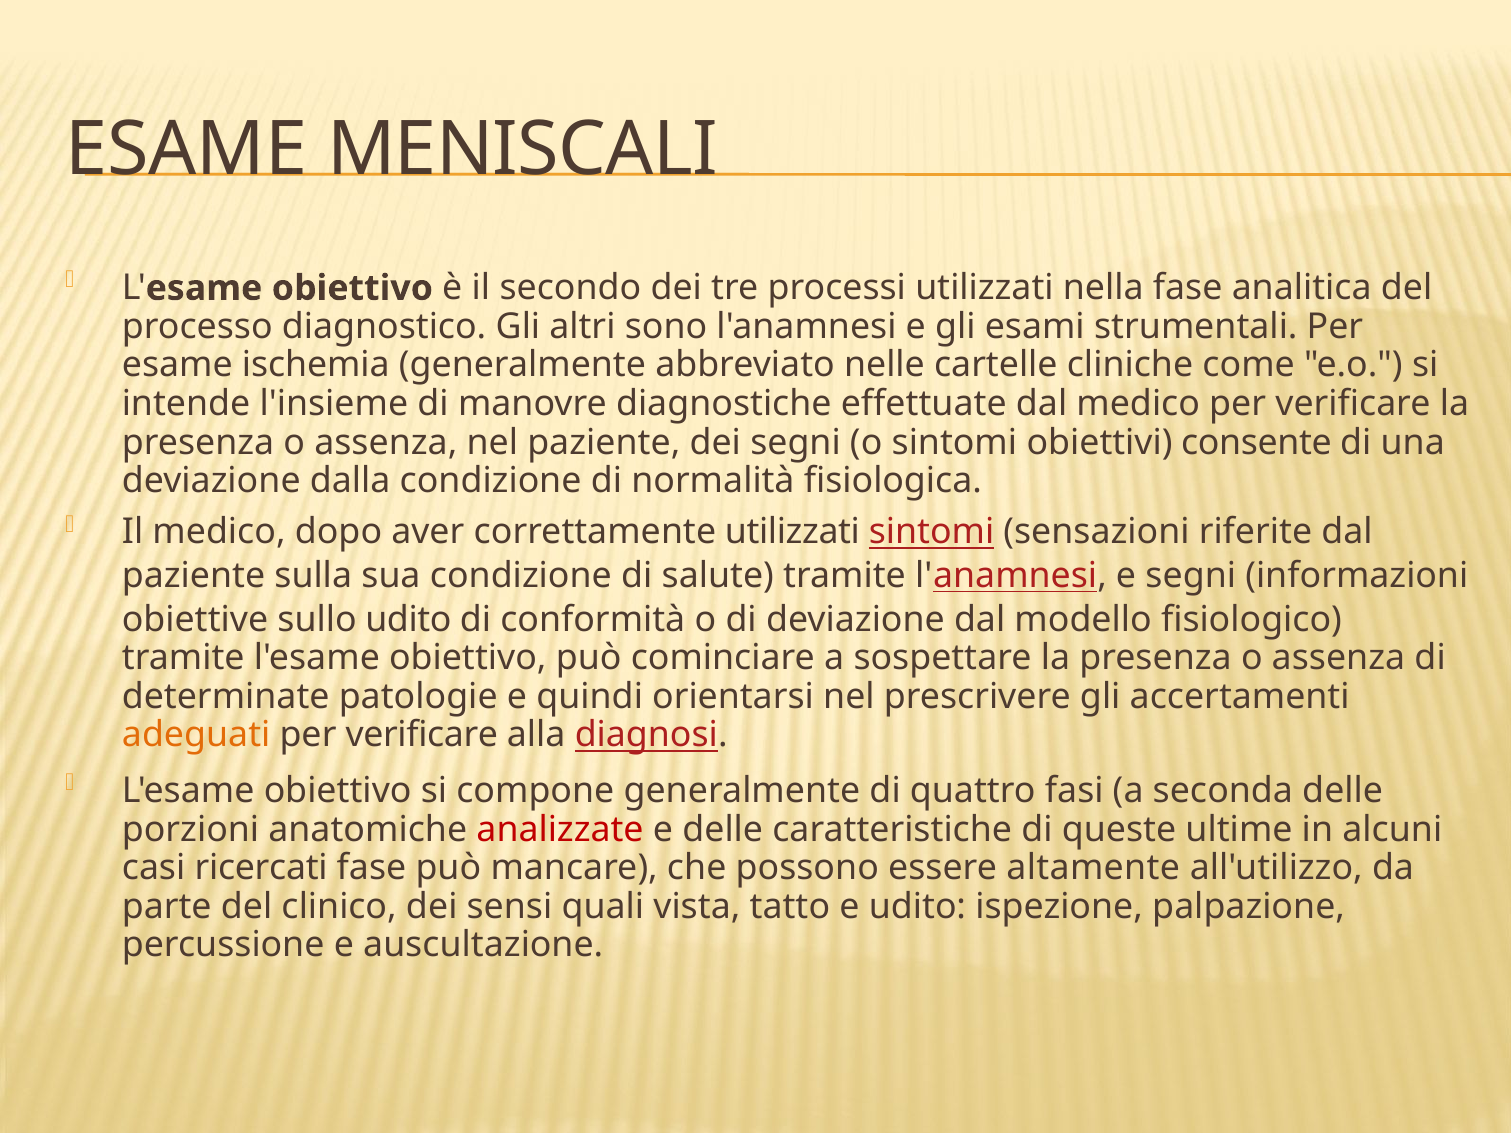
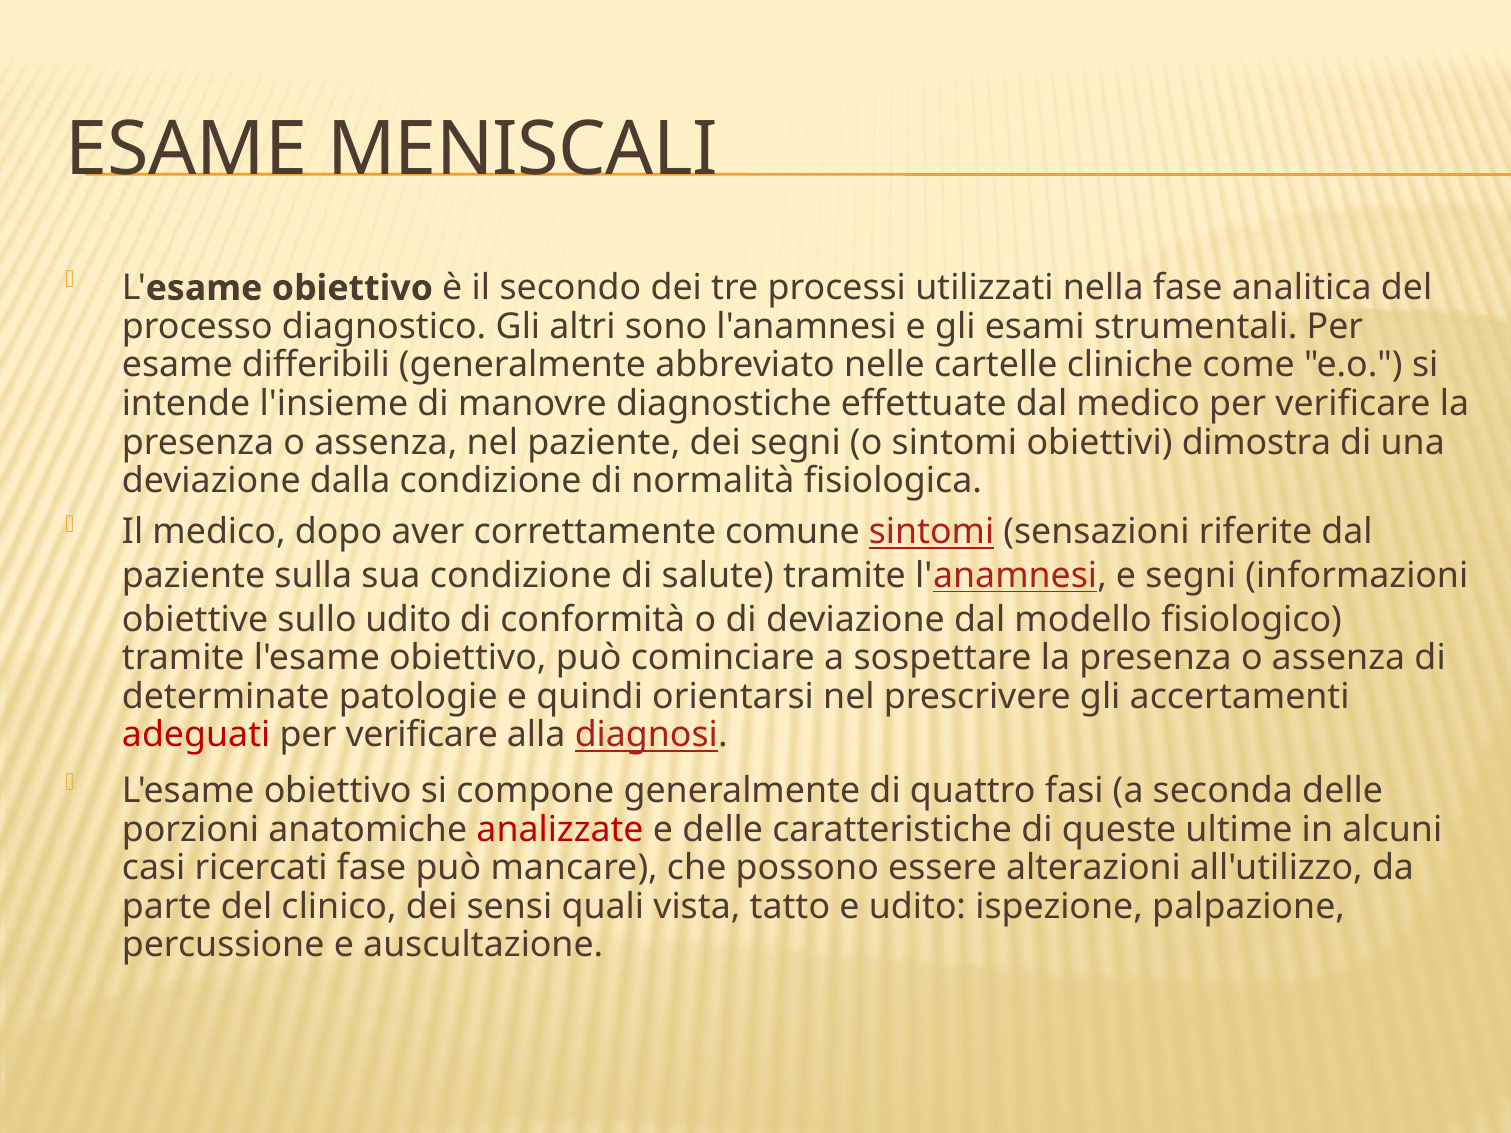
ischemia: ischemia -> differibili
consente: consente -> dimostra
correttamente utilizzati: utilizzati -> comune
adeguati colour: orange -> red
altamente: altamente -> alterazioni
